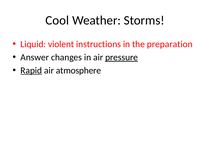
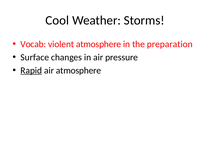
Liquid: Liquid -> Vocab
violent instructions: instructions -> atmosphere
Answer: Answer -> Surface
pressure underline: present -> none
